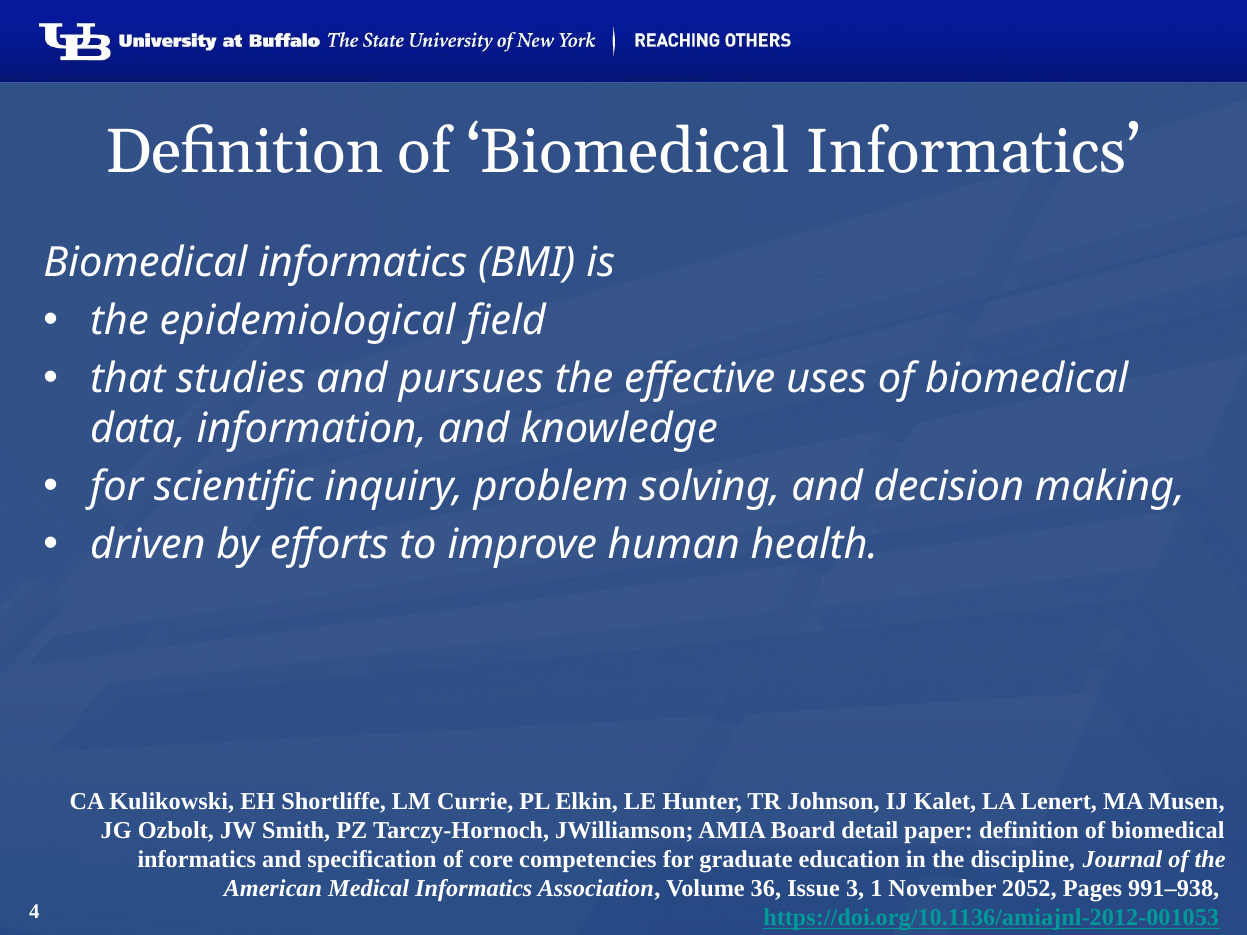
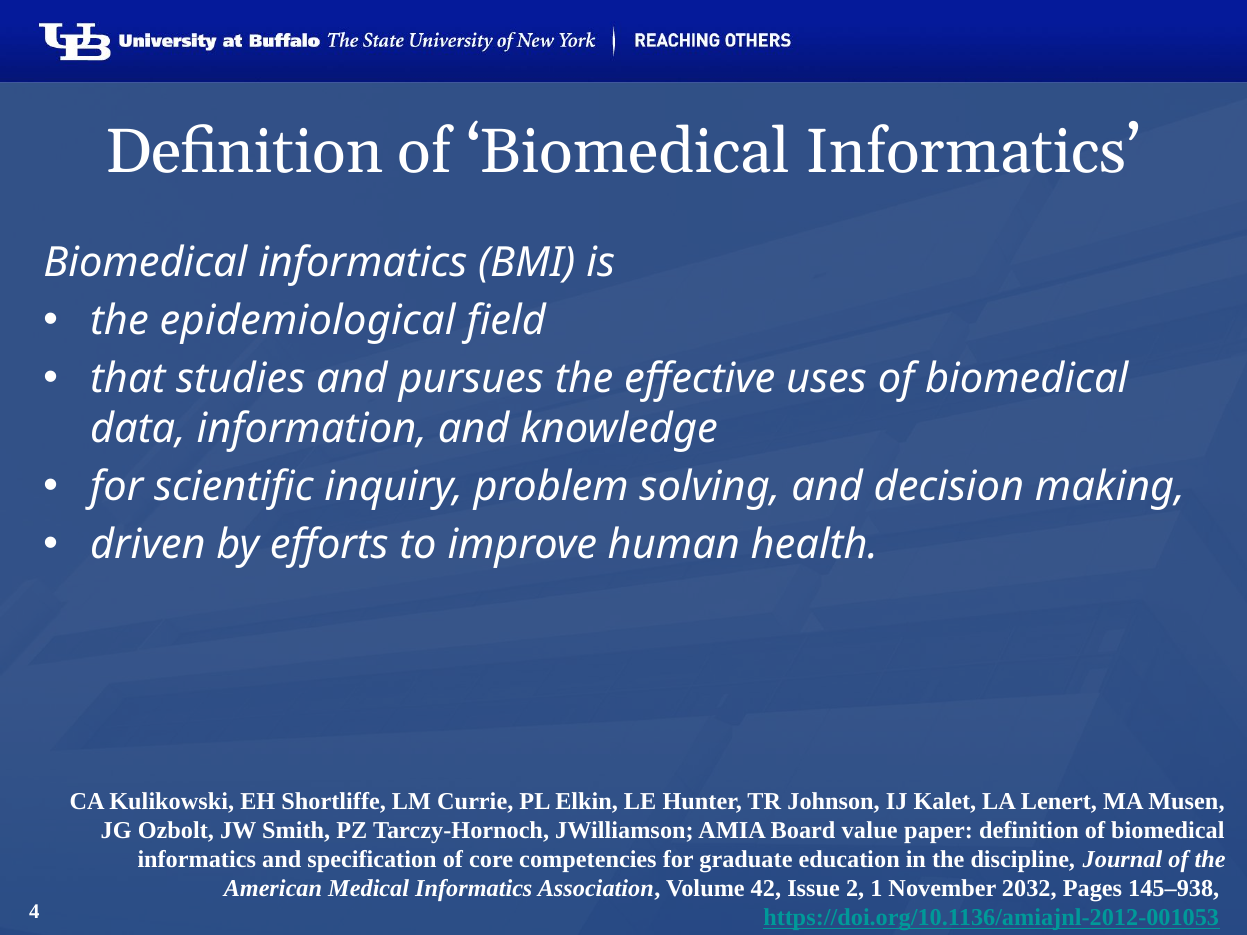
detail: detail -> value
36: 36 -> 42
3: 3 -> 2
2052: 2052 -> 2032
991–938: 991–938 -> 145–938
